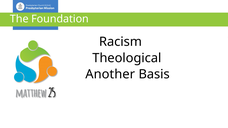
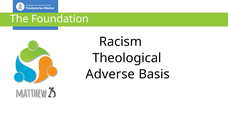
Another: Another -> Adverse
